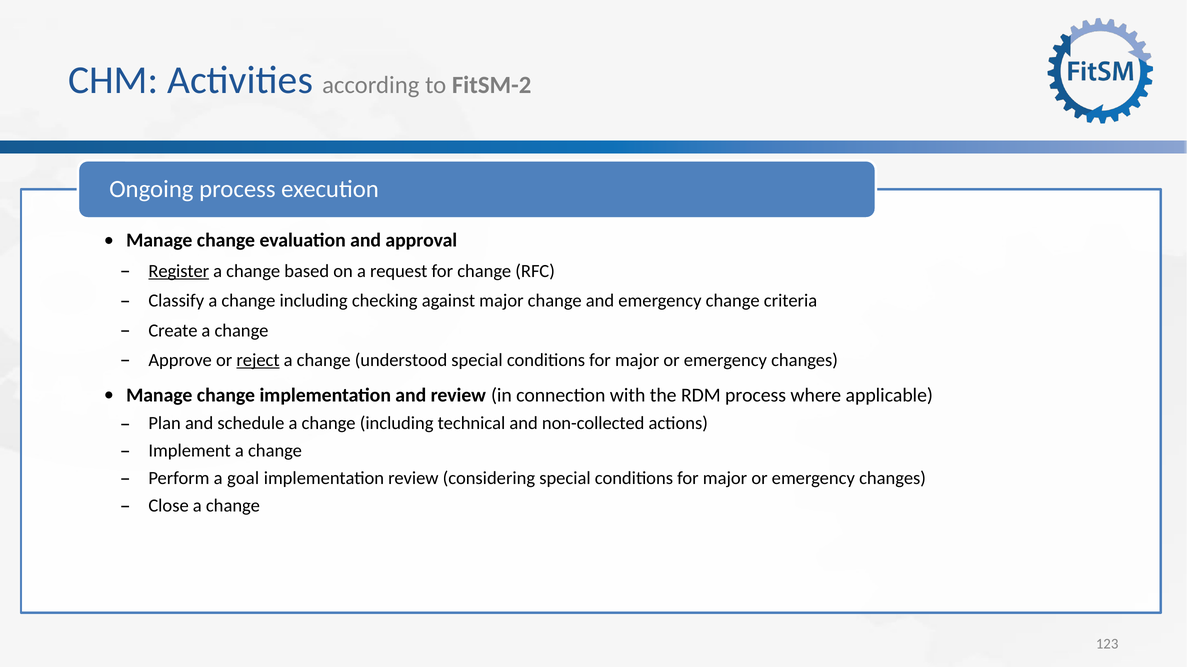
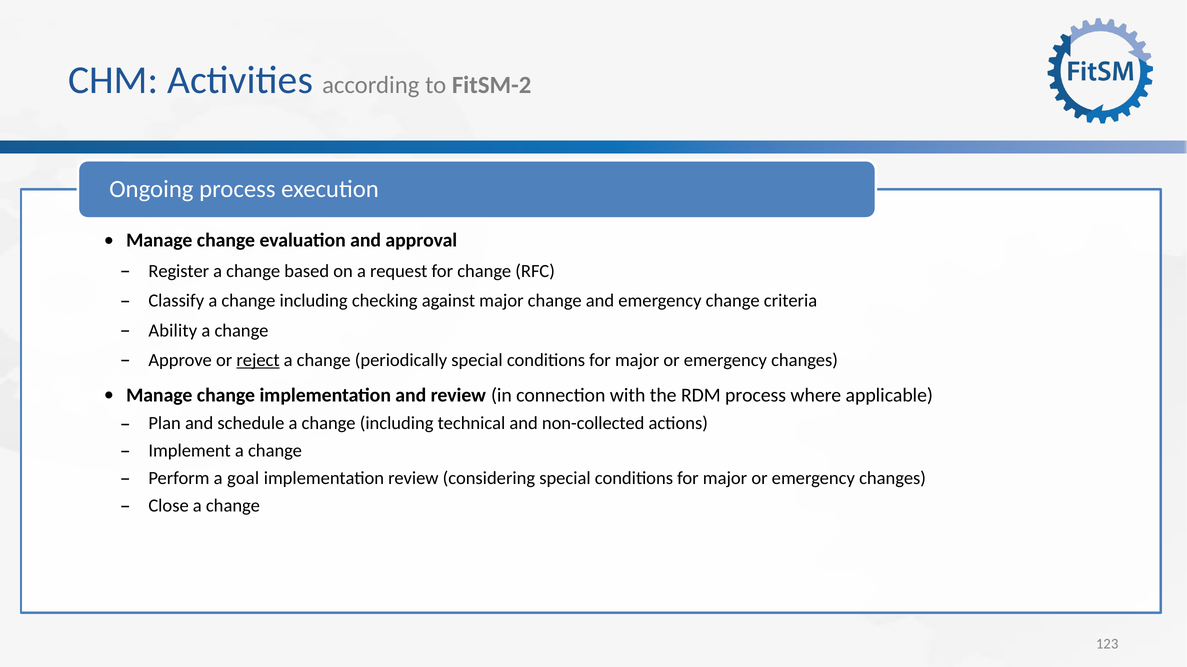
Register underline: present -> none
Create: Create -> Ability
understood: understood -> periodically
